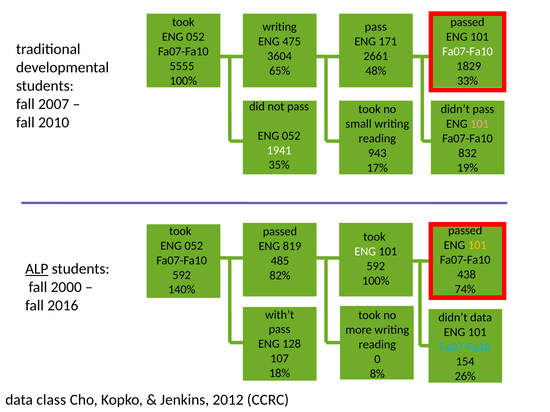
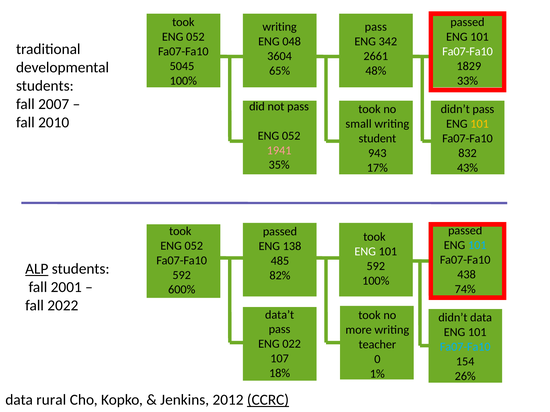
475: 475 -> 048
171: 171 -> 342
5555: 5555 -> 5045
101 at (480, 124) colour: pink -> yellow
reading at (377, 139): reading -> student
1941 colour: white -> pink
19%: 19% -> 43%
101 at (477, 246) colour: yellow -> light blue
819: 819 -> 138
2000: 2000 -> 2001
140%: 140% -> 600%
2016: 2016 -> 2022
with’t: with’t -> data’t
128: 128 -> 022
reading at (377, 345): reading -> teacher
8%: 8% -> 1%
class: class -> rural
CCRC underline: none -> present
